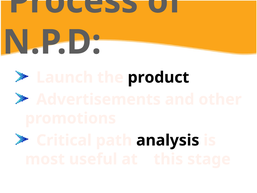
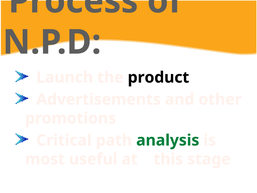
analysis colour: black -> green
